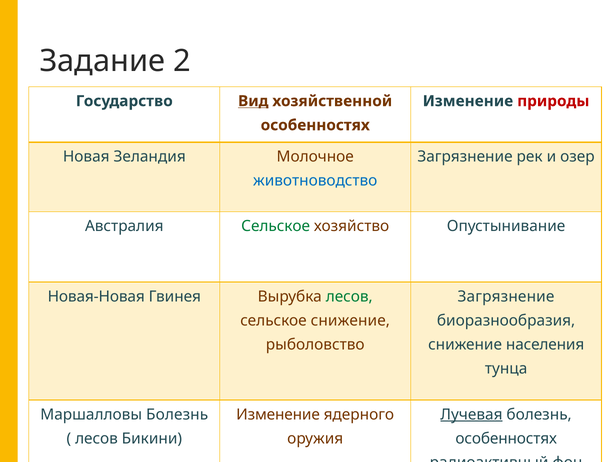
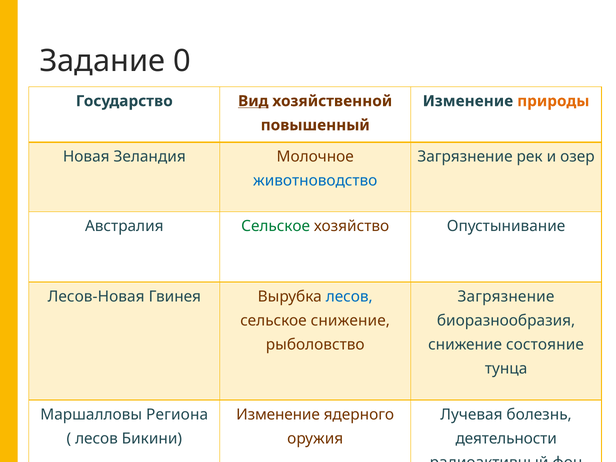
2: 2 -> 0
природы colour: red -> orange
особенностях at (315, 125): особенностях -> повышенный
Новая-Новая: Новая-Новая -> Лесов-Новая
лесов at (349, 297) colour: green -> blue
населения: населения -> состояние
Маршалловы Болезнь: Болезнь -> Региона
Лучевая underline: present -> none
особенностях at (506, 439): особенностях -> деятельности
